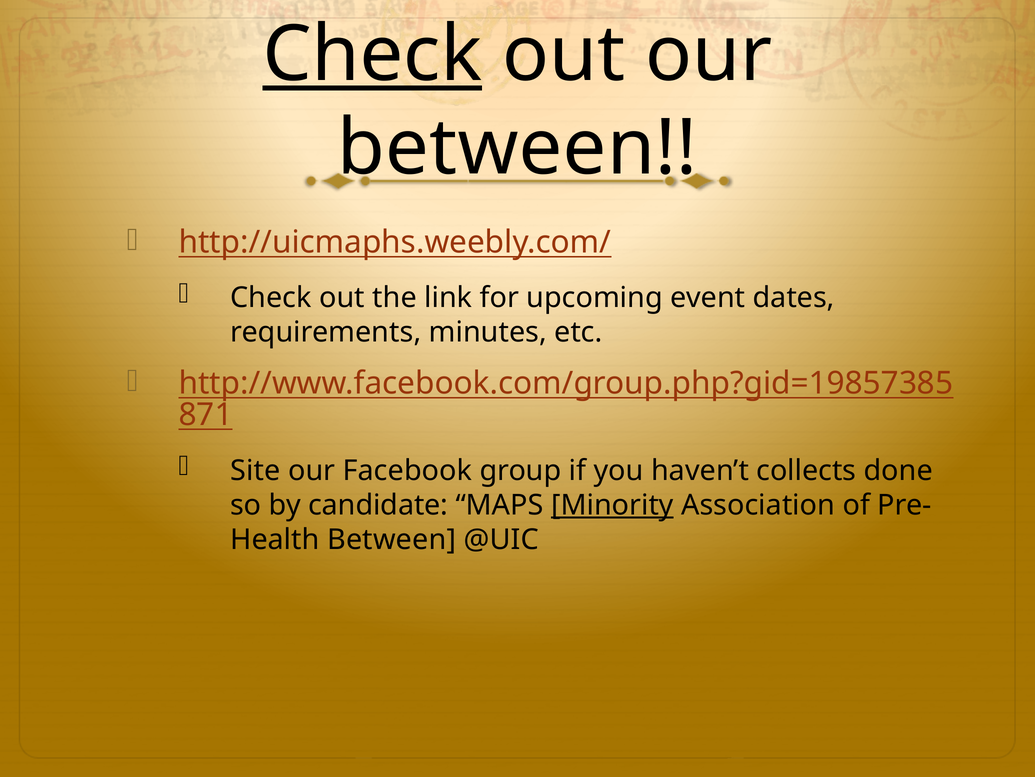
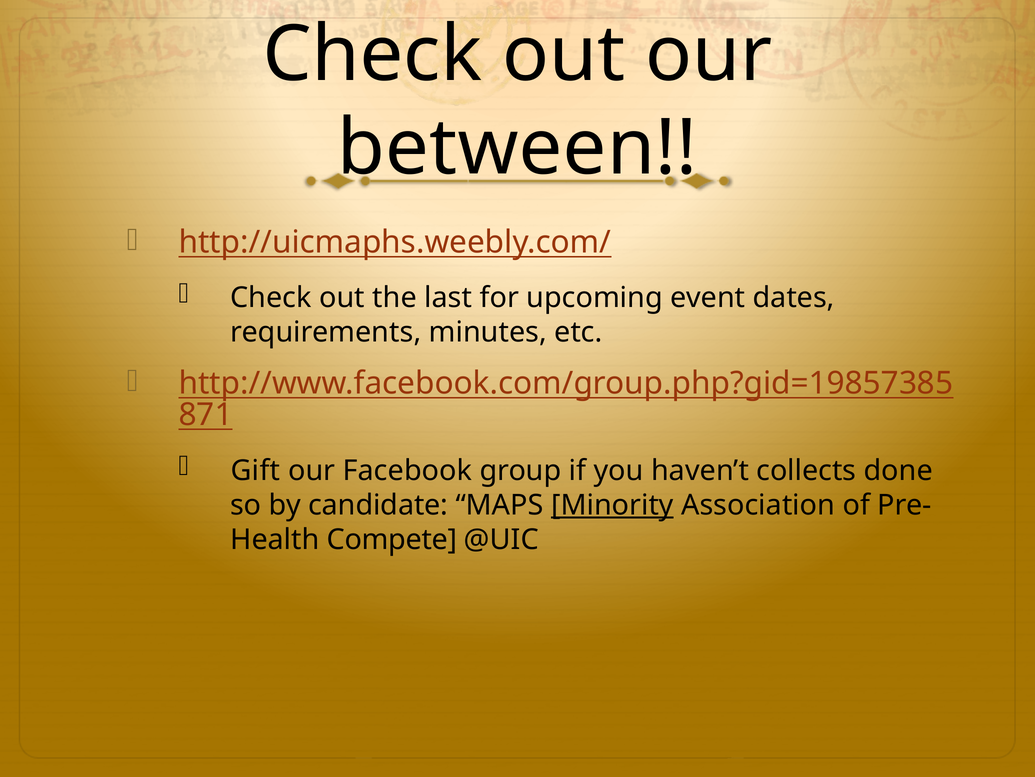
Check at (372, 55) underline: present -> none
link: link -> last
Site: Site -> Gift
Between at (392, 539): Between -> Compete
